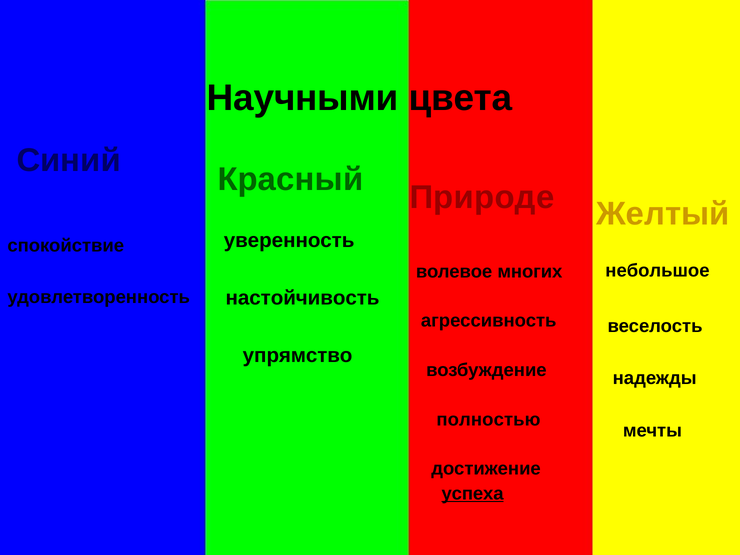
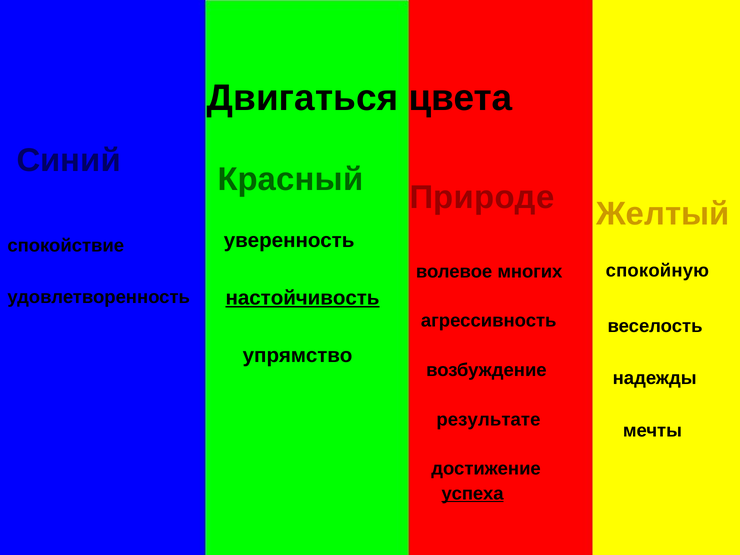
Научными: Научными -> Двигаться
небольшое: небольшое -> спокойную
настойчивость underline: none -> present
полностью: полностью -> результате
